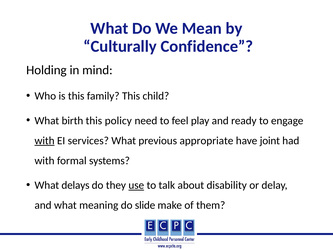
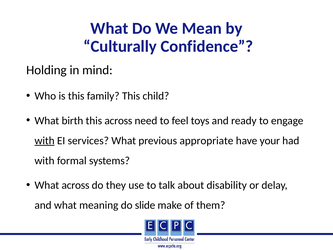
this policy: policy -> across
play: play -> toys
joint: joint -> your
What delays: delays -> across
use underline: present -> none
